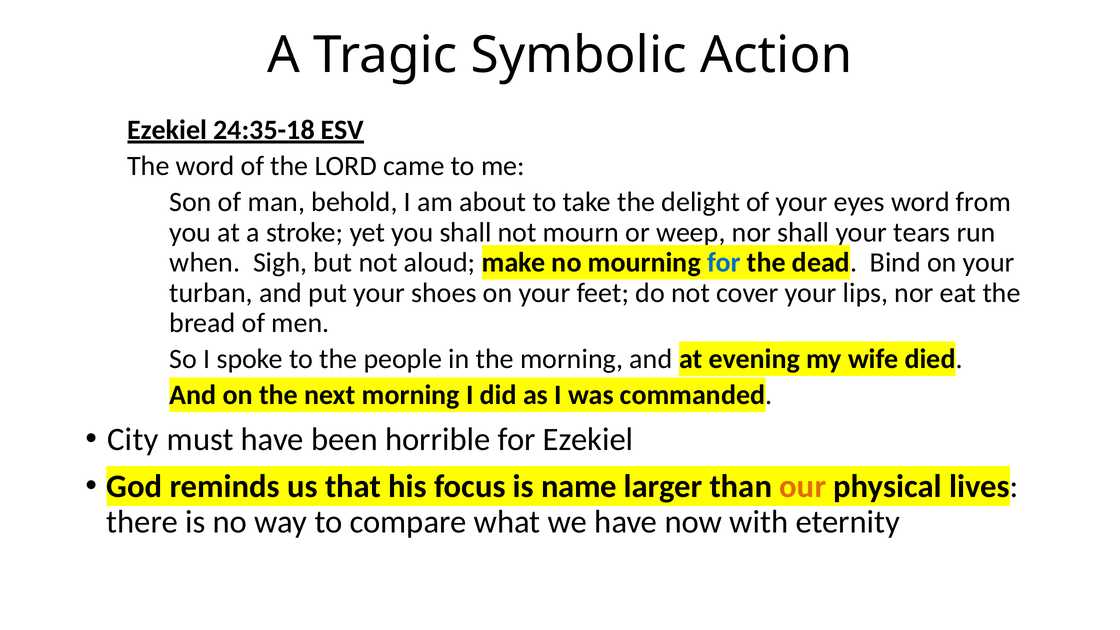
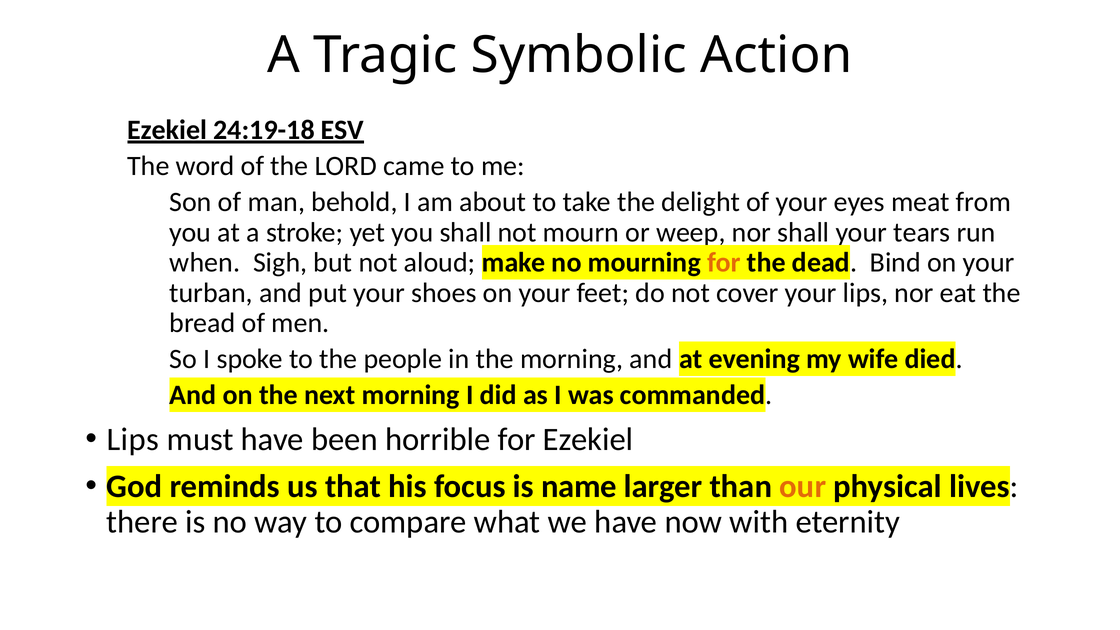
24:35-18: 24:35-18 -> 24:19-18
eyes word: word -> meat
for at (724, 263) colour: blue -> orange
City at (133, 439): City -> Lips
